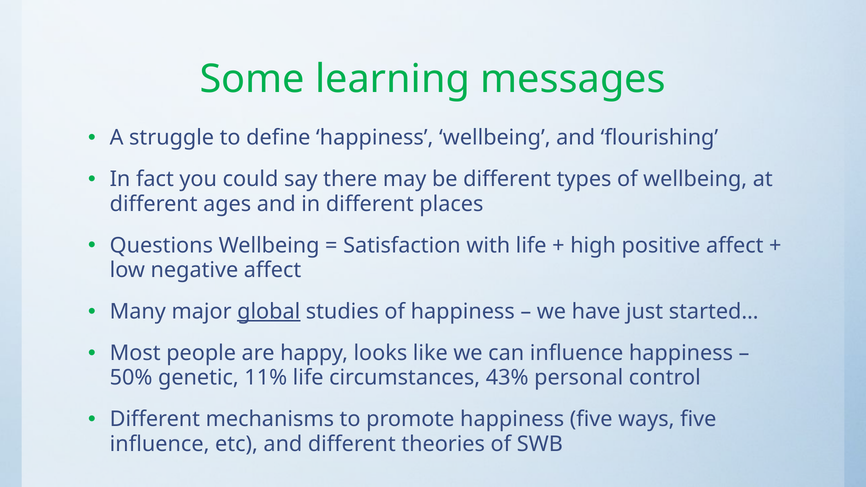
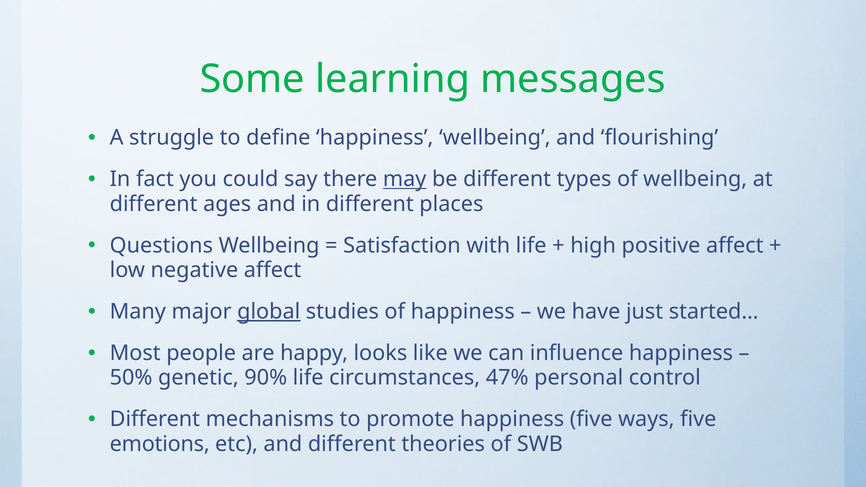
may underline: none -> present
11%: 11% -> 90%
43%: 43% -> 47%
influence at (160, 444): influence -> emotions
